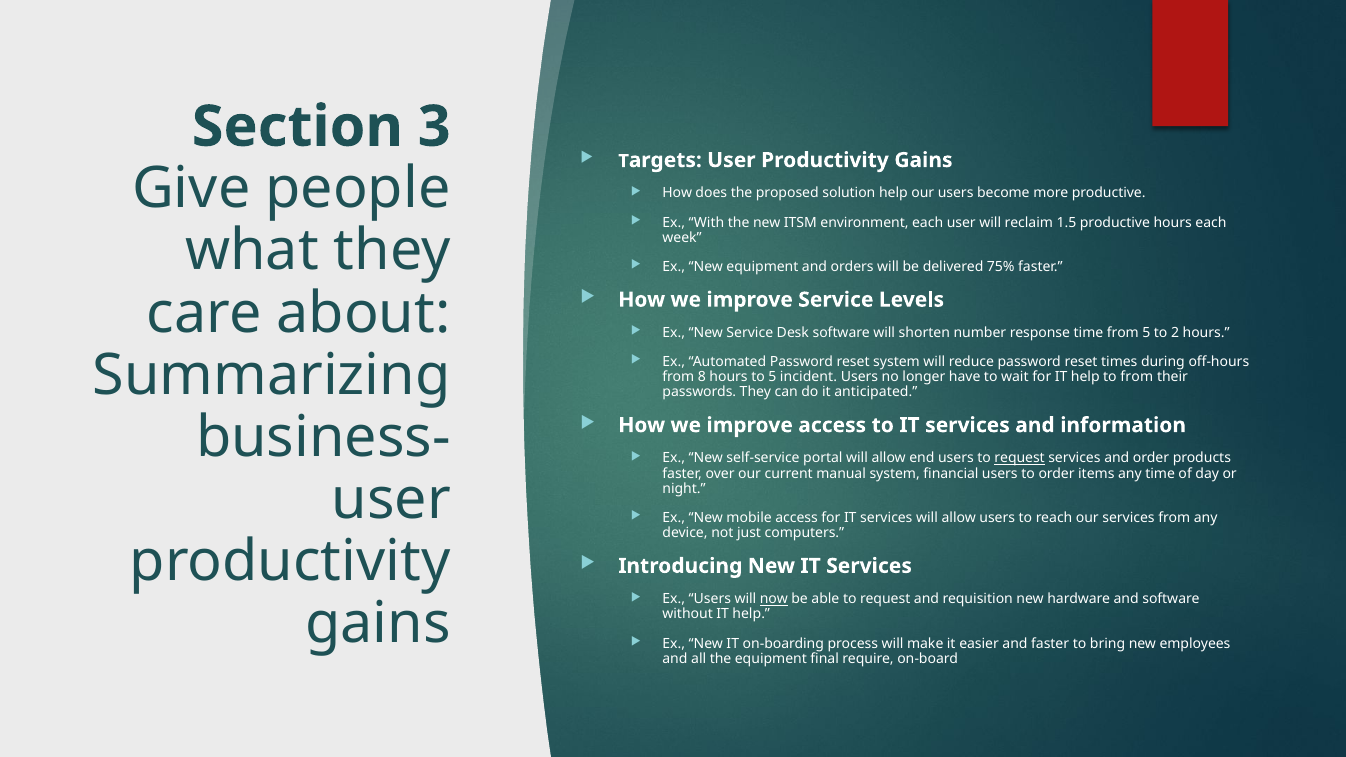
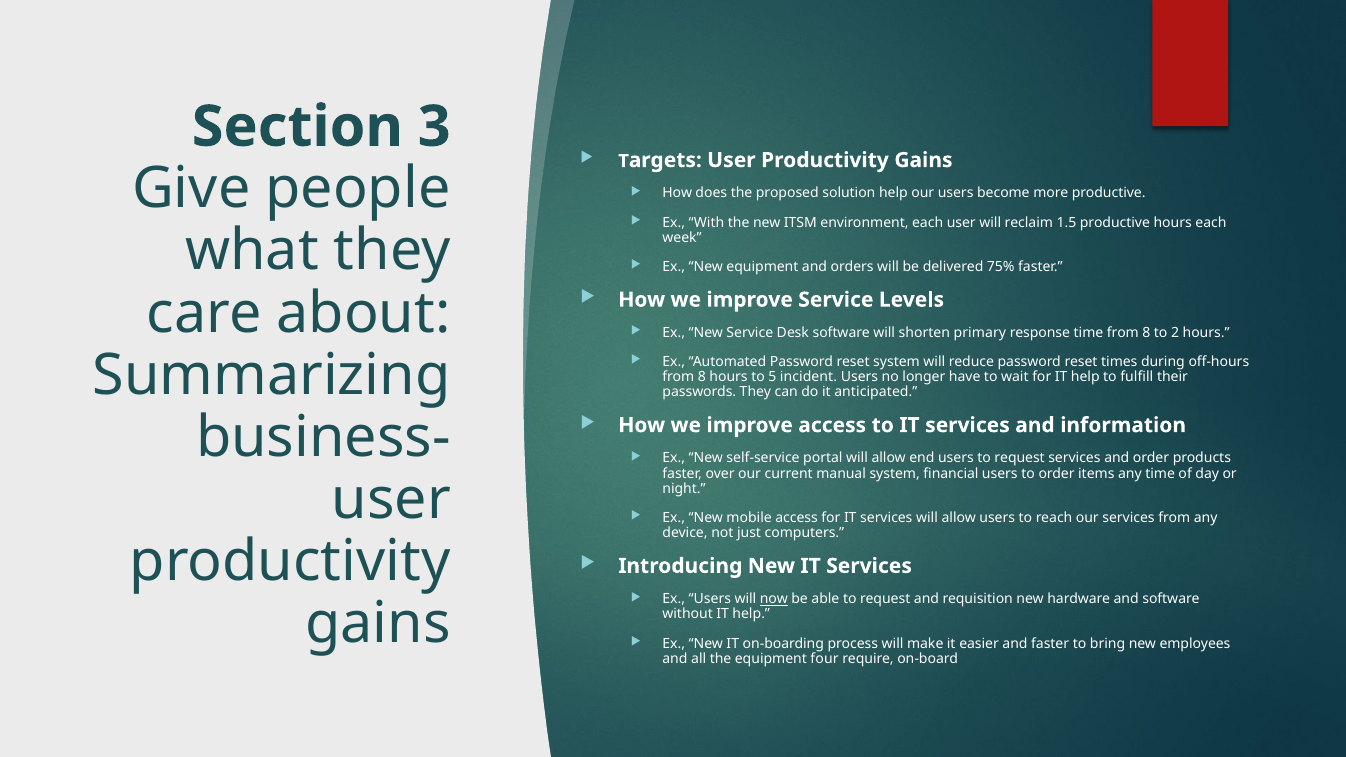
number: number -> primary
time from 5: 5 -> 8
to from: from -> fulfill
request at (1020, 458) underline: present -> none
final: final -> four
